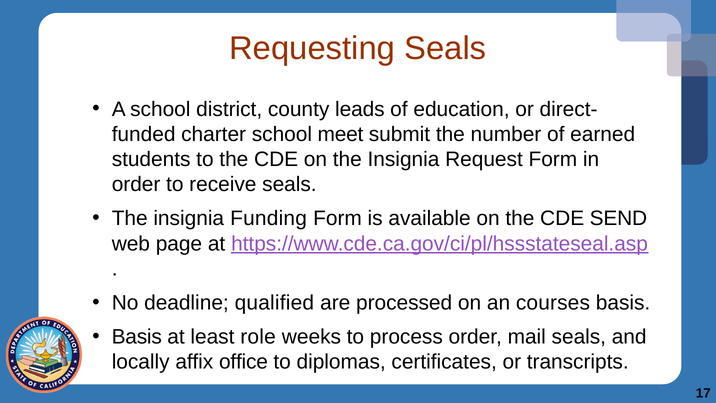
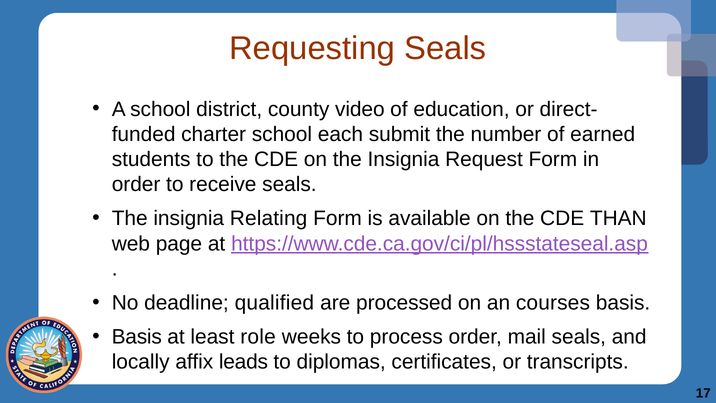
leads: leads -> video
meet: meet -> each
Funding: Funding -> Relating
SEND: SEND -> THAN
office: office -> leads
